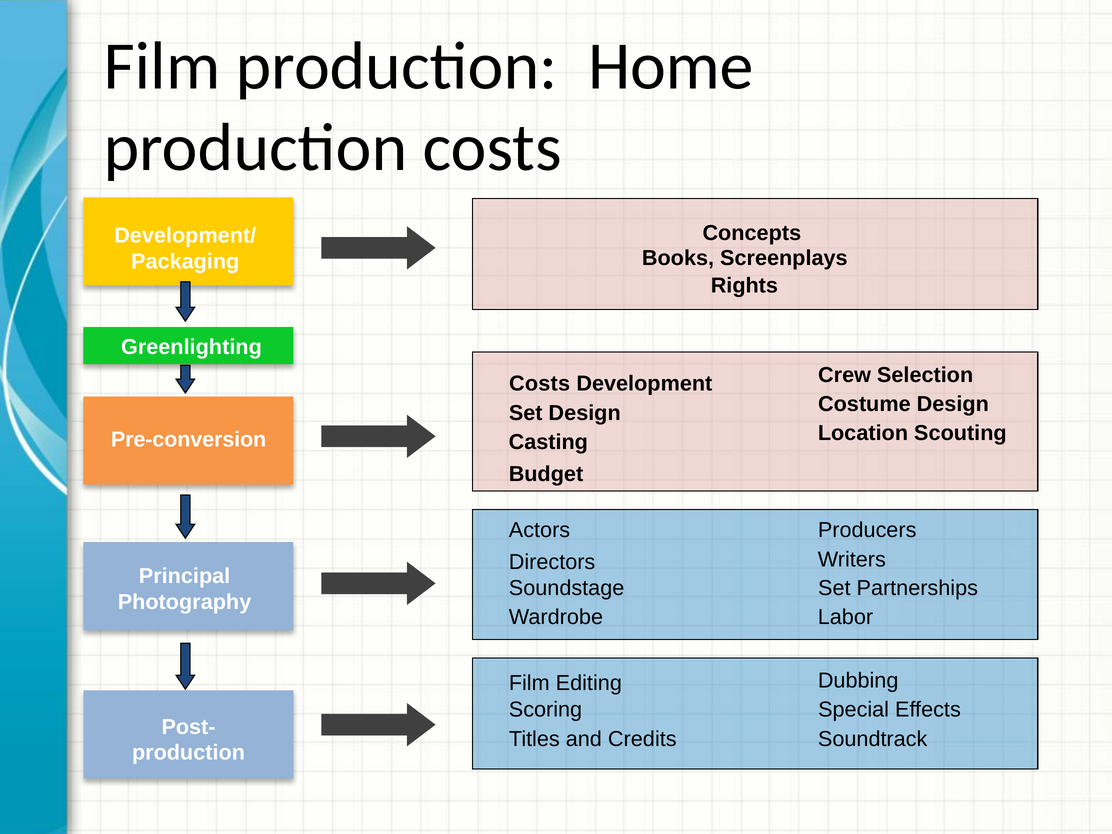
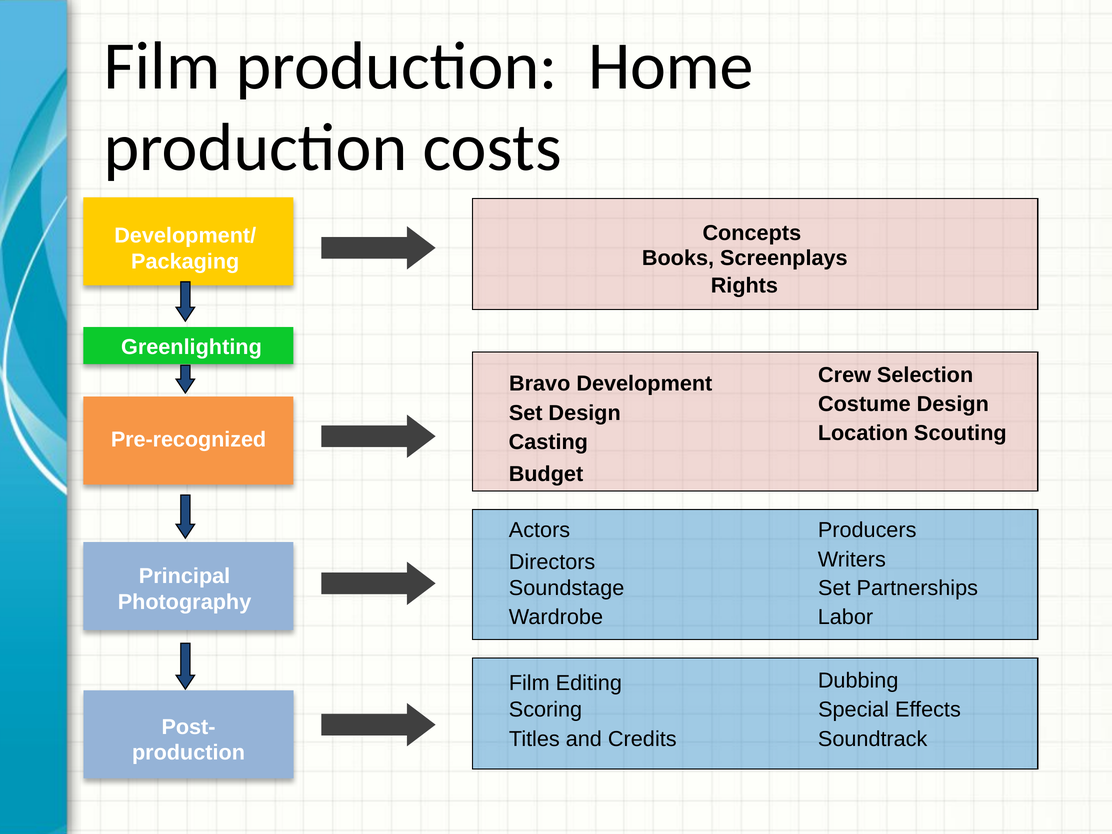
Costs at (540, 384): Costs -> Bravo
Pre-conversion: Pre-conversion -> Pre-recognized
